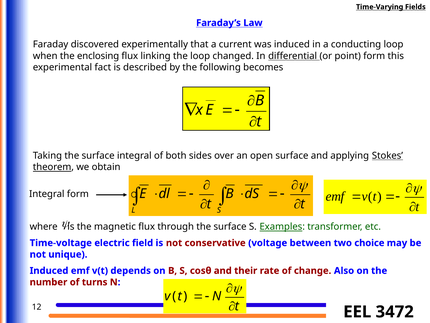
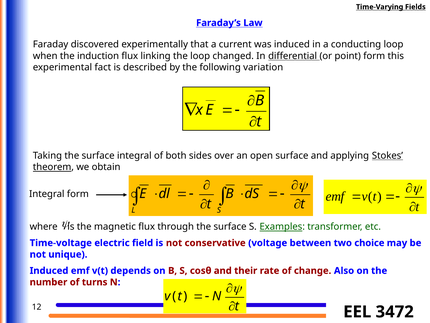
enclosing: enclosing -> induction
becomes: becomes -> variation
